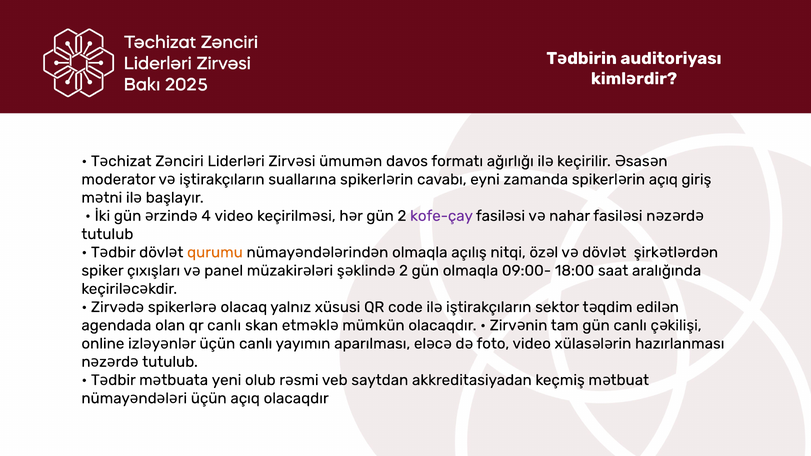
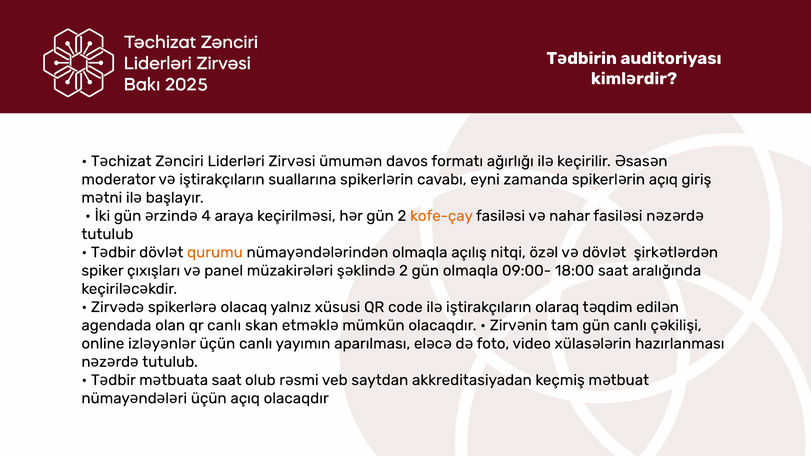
4 video: video -> araya
kofe-çay colour: purple -> orange
sektor: sektor -> olaraq
yeni at (227, 380): yeni -> saat
